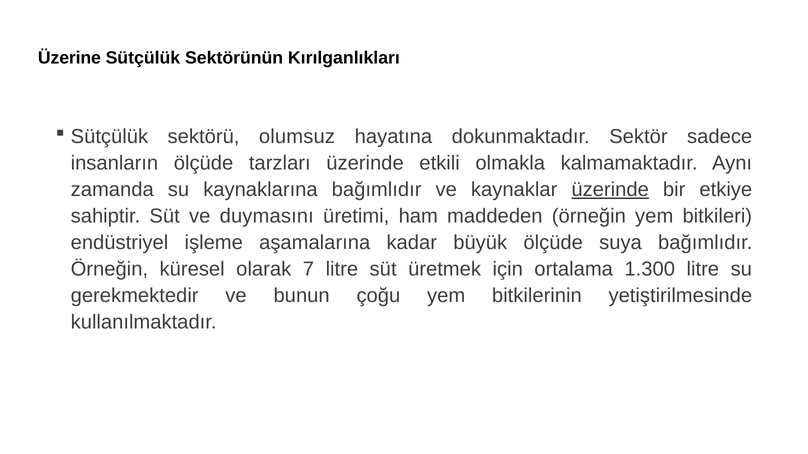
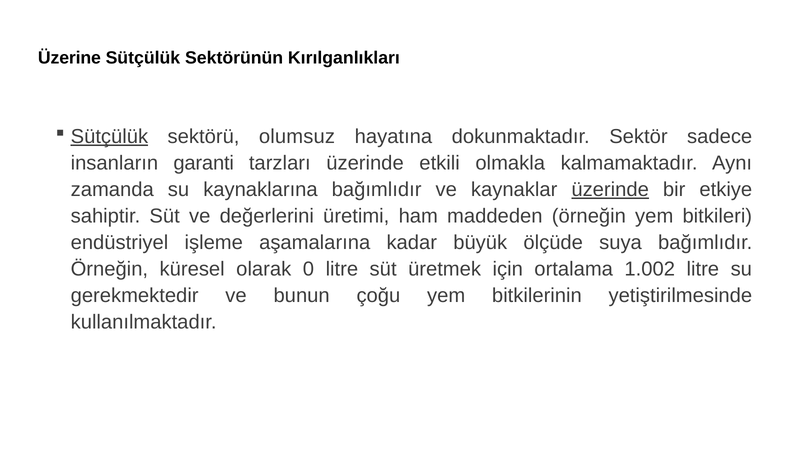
Sütçülük at (109, 137) underline: none -> present
insanların ölçüde: ölçüde -> garanti
duymasını: duymasını -> değerlerini
7: 7 -> 0
1.300: 1.300 -> 1.002
